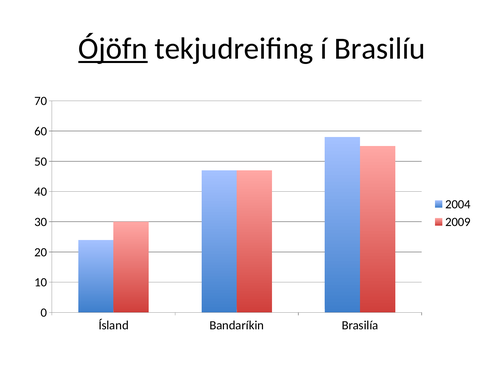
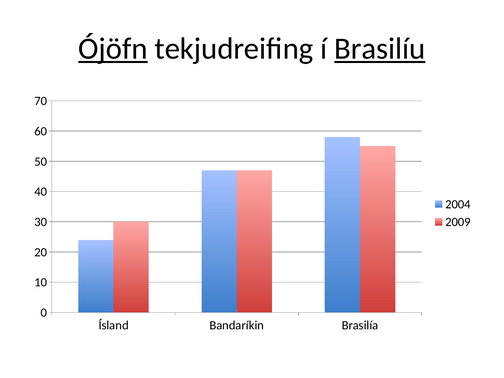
Brasilíu underline: none -> present
